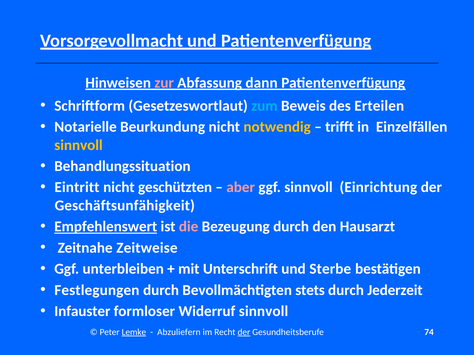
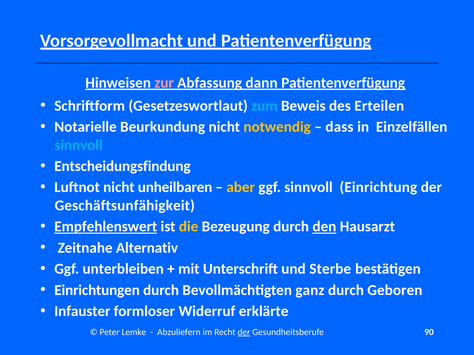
trifft: trifft -> dass
sinnvoll at (78, 145) colour: yellow -> light blue
Behandlungssituation: Behandlungssituation -> Entscheidungsfindung
Eintritt: Eintritt -> Luftnot
geschützten: geschützten -> unheilbaren
aber colour: pink -> yellow
die colour: pink -> yellow
den underline: none -> present
Zeitweise: Zeitweise -> Alternativ
Festlegungen: Festlegungen -> Einrichtungen
stets: stets -> ganz
Jederzeit: Jederzeit -> Geboren
Widerruf sinnvoll: sinnvoll -> erklärte
Lemke underline: present -> none
74: 74 -> 90
